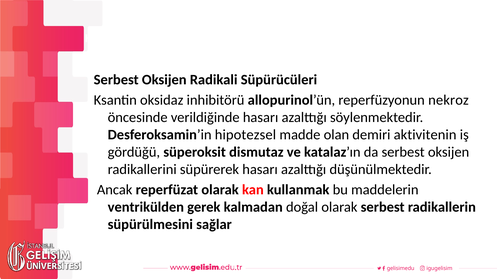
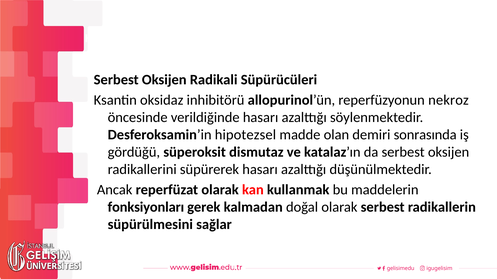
aktivitenin: aktivitenin -> sonrasında
ventrikülden: ventrikülden -> fonksiyonları
